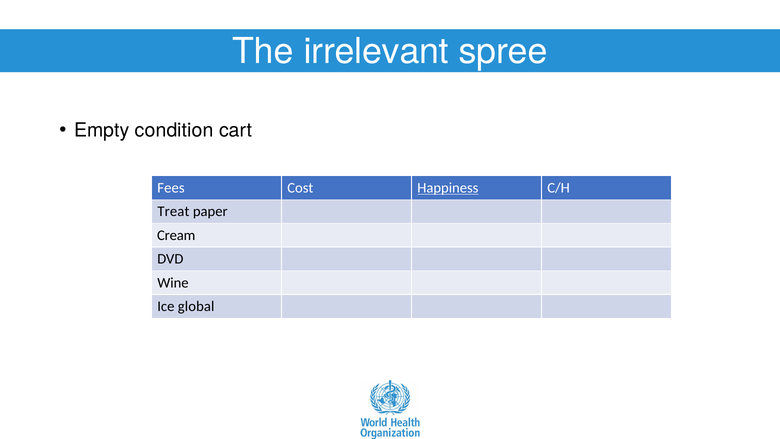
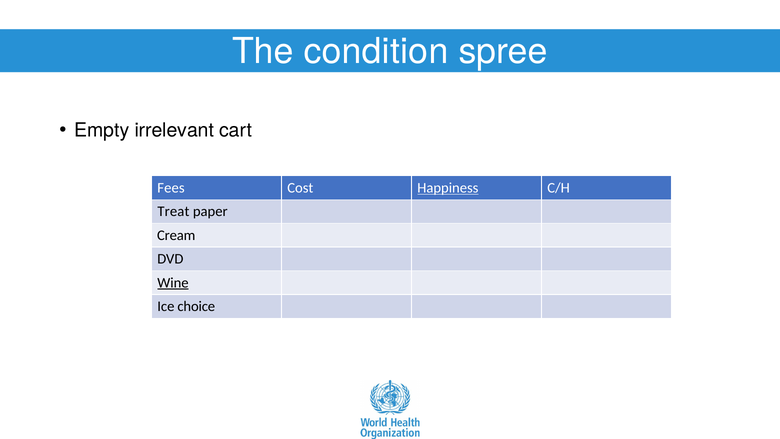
irrelevant: irrelevant -> condition
condition: condition -> irrelevant
Wine underline: none -> present
global: global -> choice
